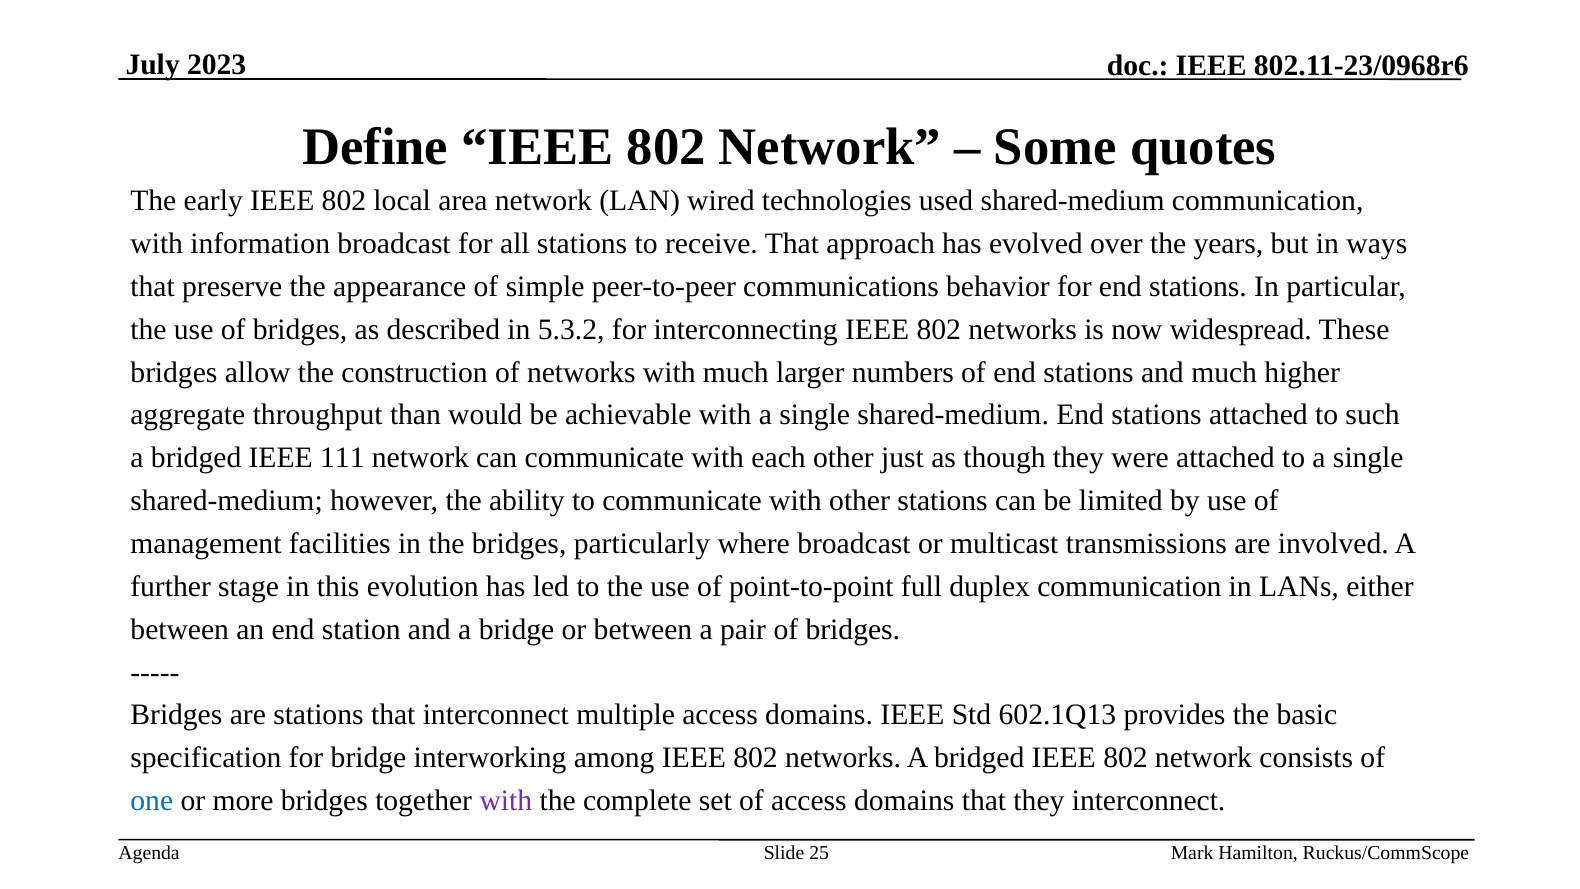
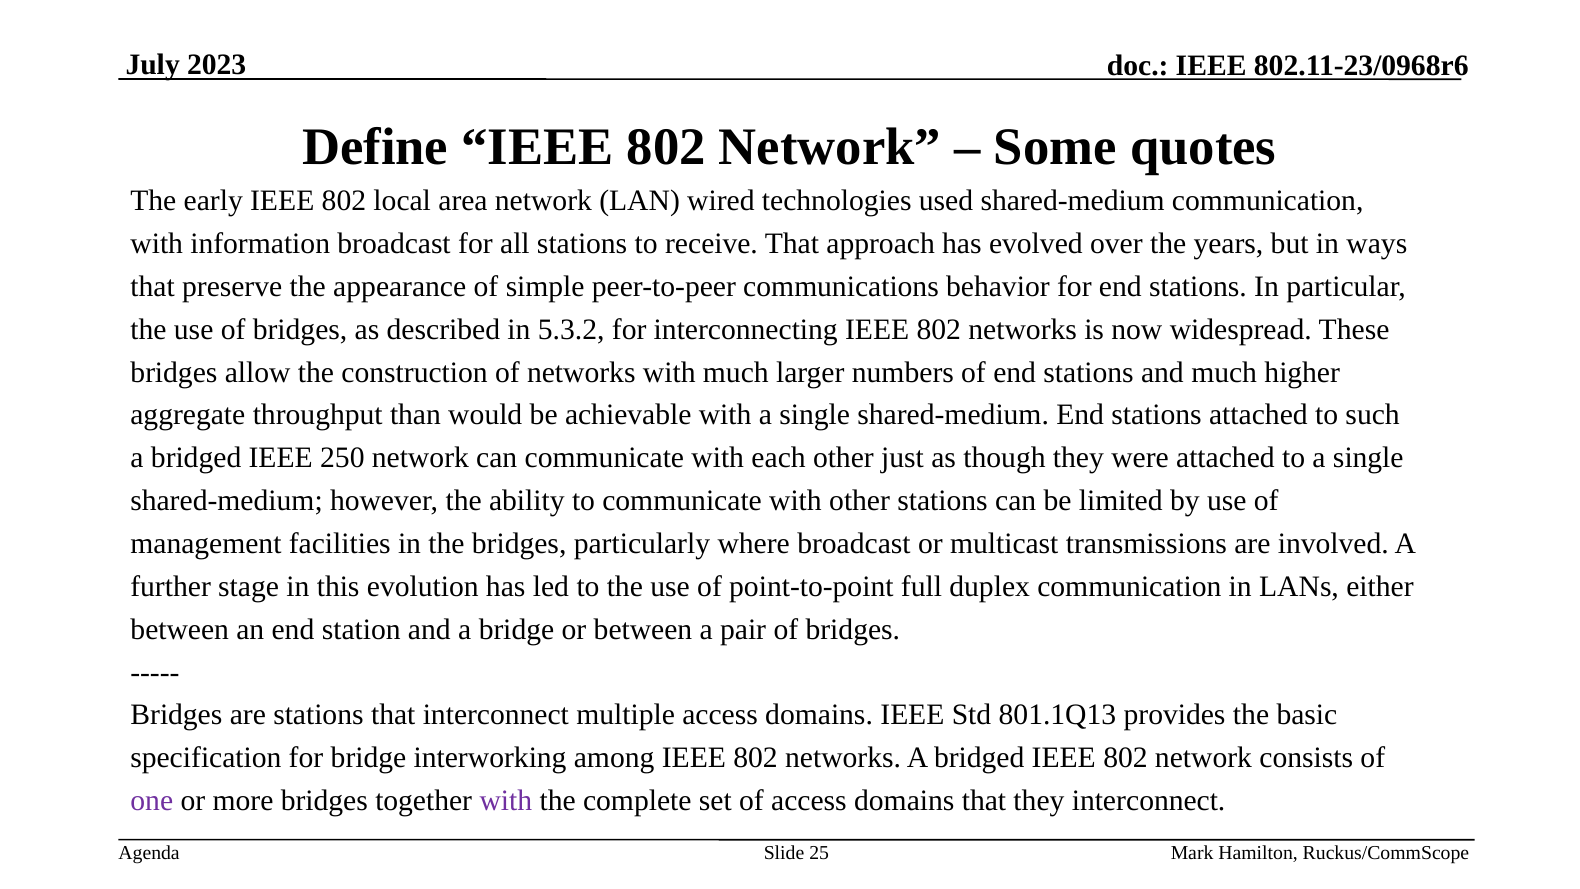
111: 111 -> 250
602.1Q13: 602.1Q13 -> 801.1Q13
one colour: blue -> purple
